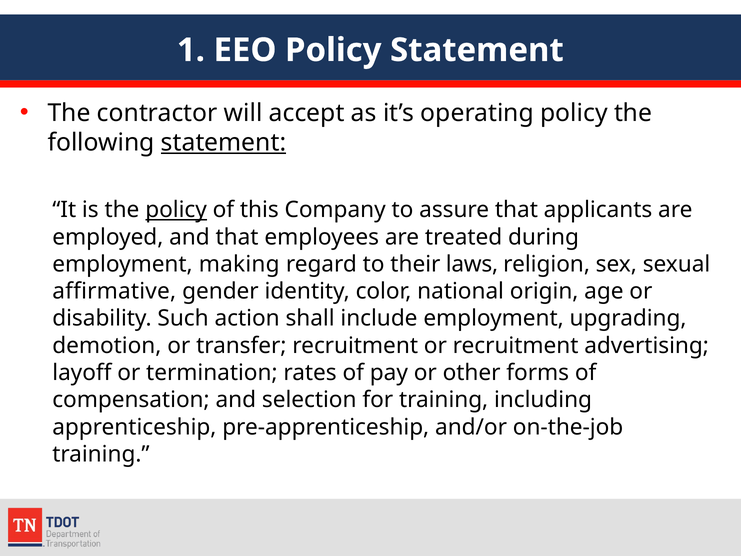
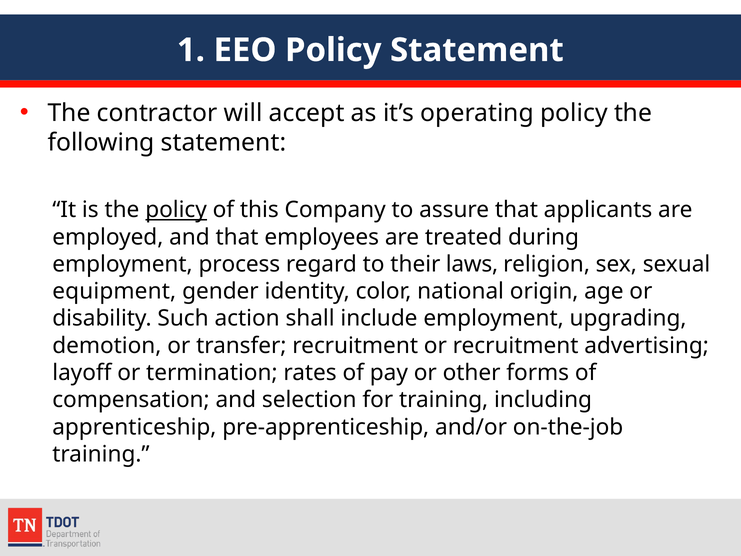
statement at (224, 143) underline: present -> none
making: making -> process
affirmative: affirmative -> equipment
